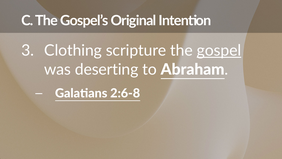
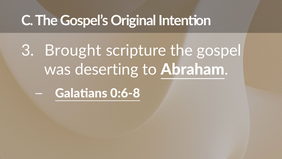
Clothing: Clothing -> Brought
gospel underline: present -> none
2:6-8: 2:6-8 -> 0:6-8
